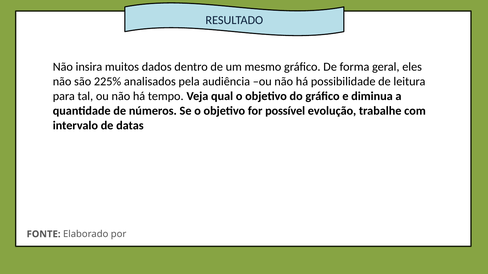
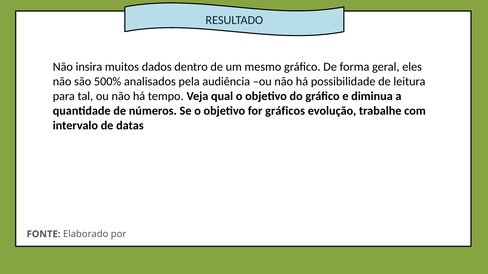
225%: 225% -> 500%
possível: possível -> gráficos
